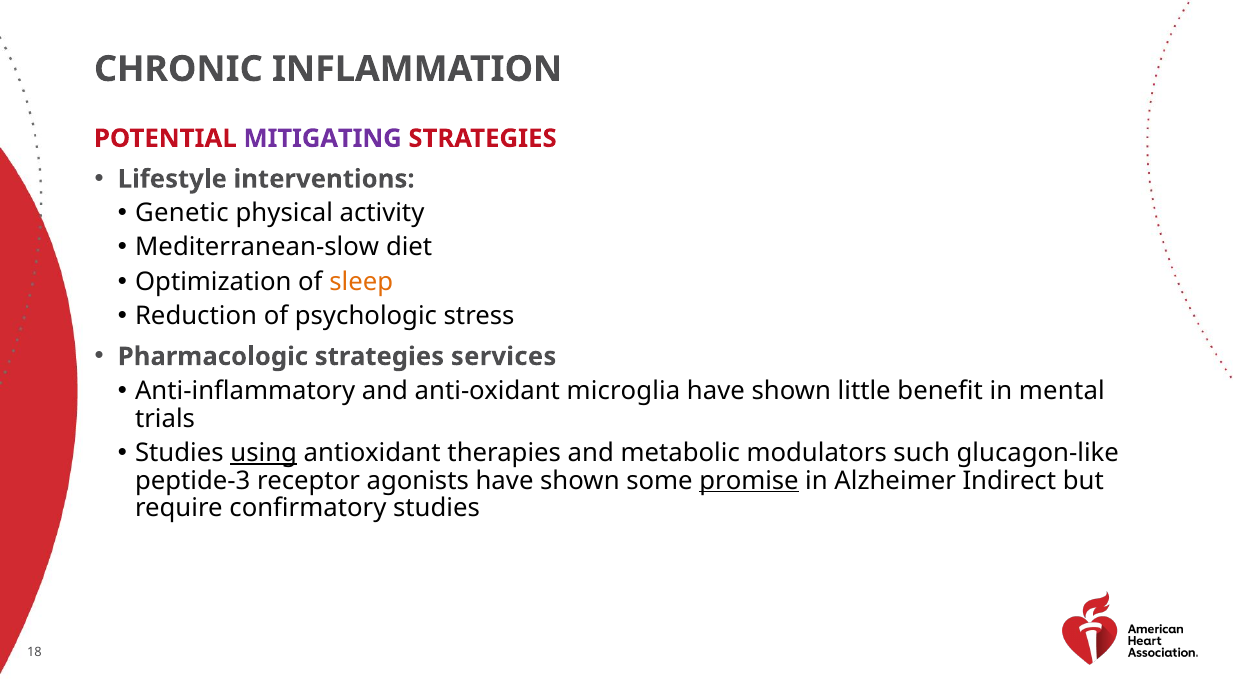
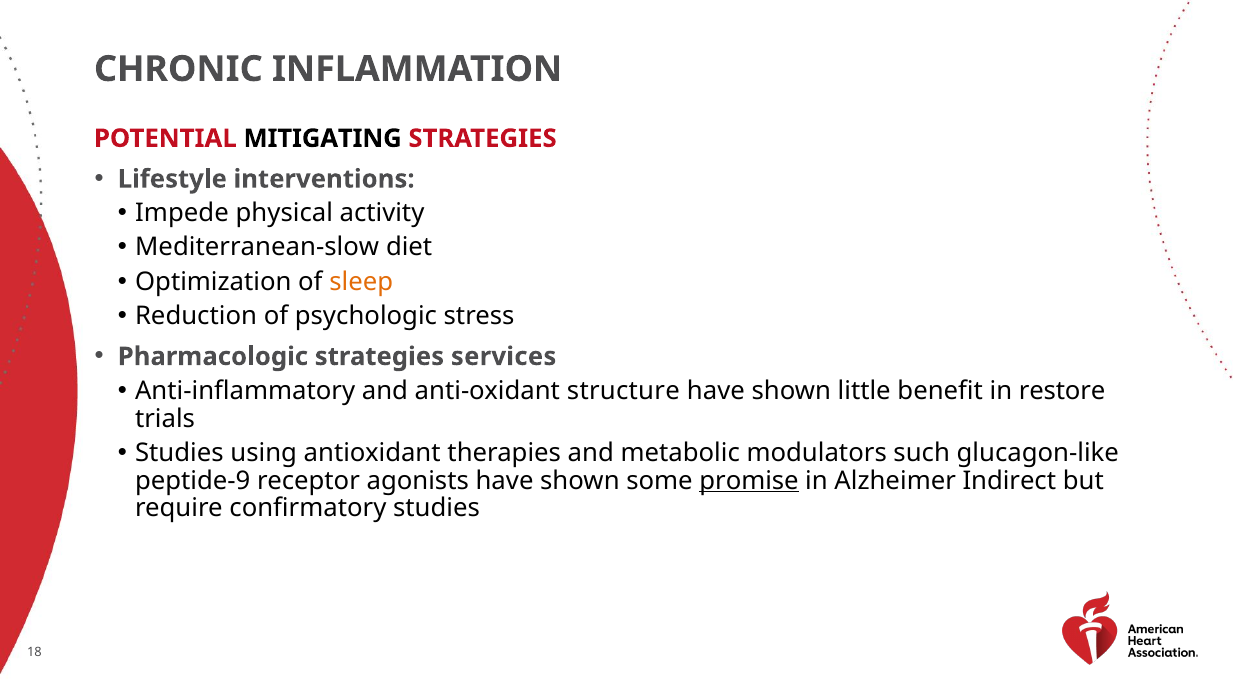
MITIGATING colour: purple -> black
Genetic: Genetic -> Impede
microglia: microglia -> structure
mental: mental -> restore
using underline: present -> none
peptide-3: peptide-3 -> peptide-9
